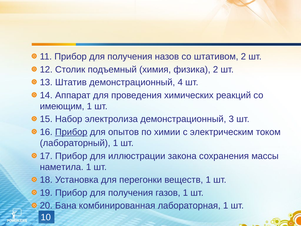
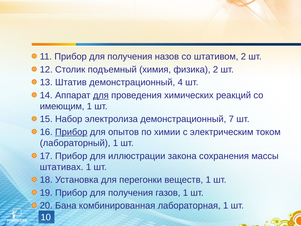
для at (101, 95) underline: none -> present
3: 3 -> 7
наметила: наметила -> штативах
